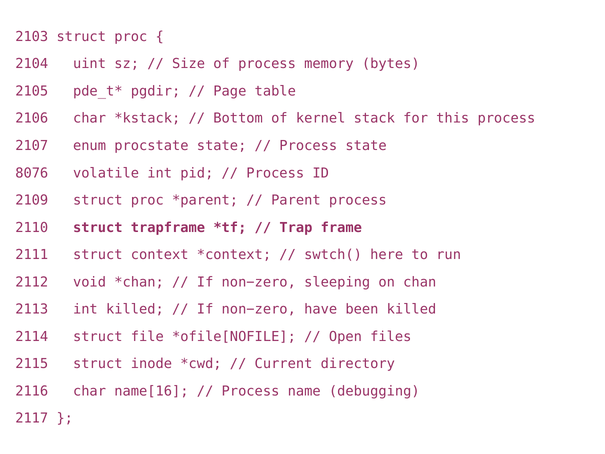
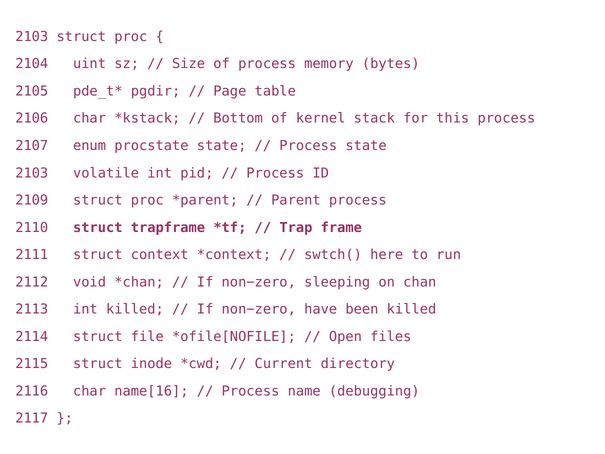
8076 at (32, 173): 8076 -> 2103
